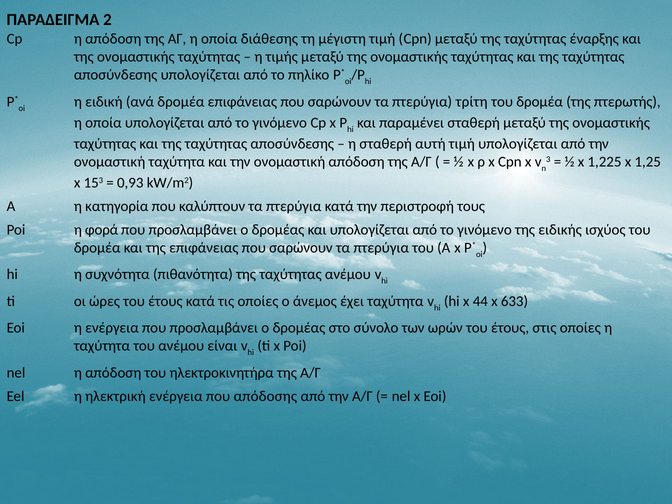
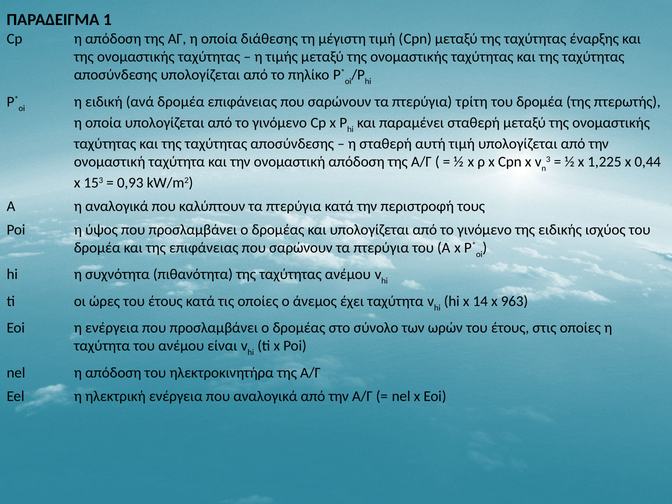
2: 2 -> 1
1,25: 1,25 -> 0,44
η κατηγορία: κατηγορία -> αναλογικά
φορά: φορά -> ύψος
44: 44 -> 14
633: 633 -> 963
που απόδοσης: απόδοσης -> αναλογικά
